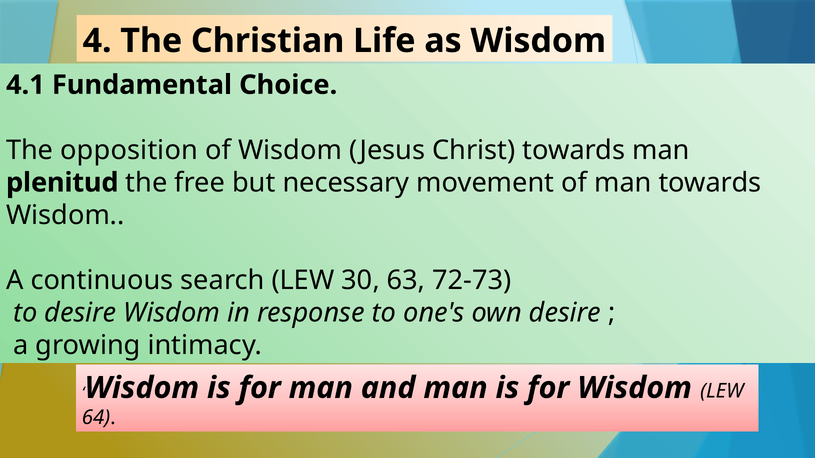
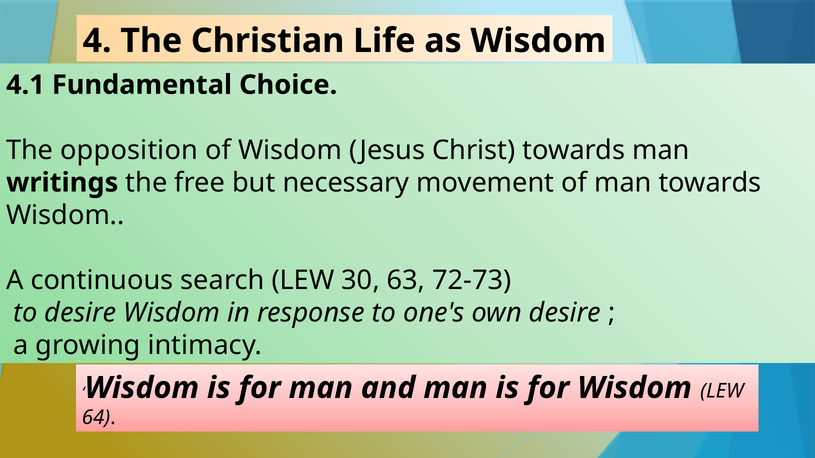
plenitud: plenitud -> writings
